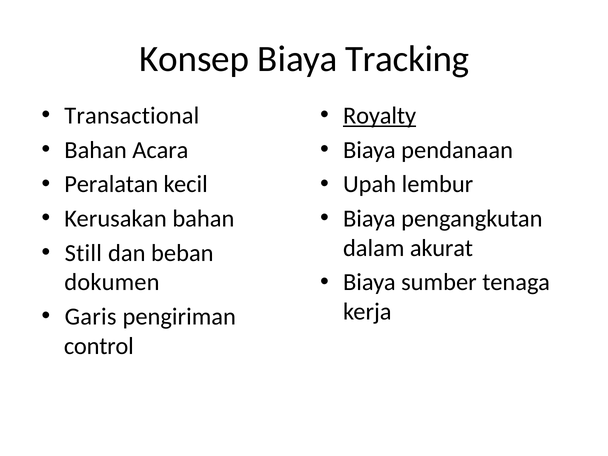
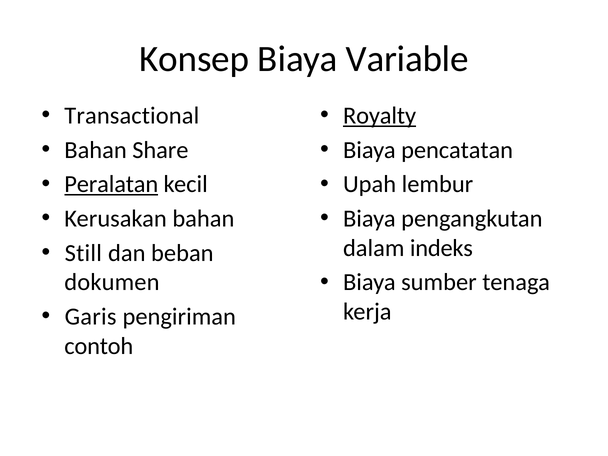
Tracking: Tracking -> Variable
Acara: Acara -> Share
pendanaan: pendanaan -> pencatatan
Peralatan underline: none -> present
akurat: akurat -> indeks
control: control -> contoh
